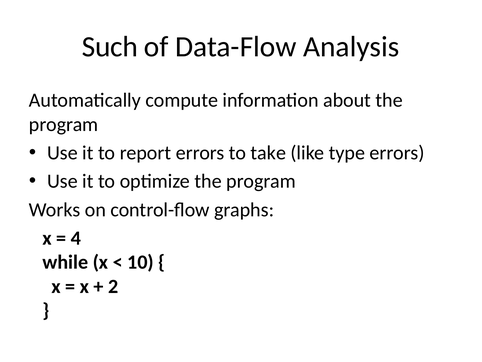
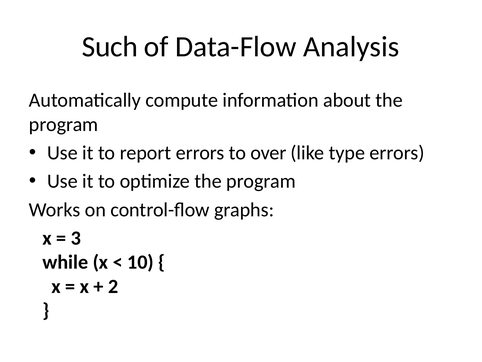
take: take -> over
4: 4 -> 3
